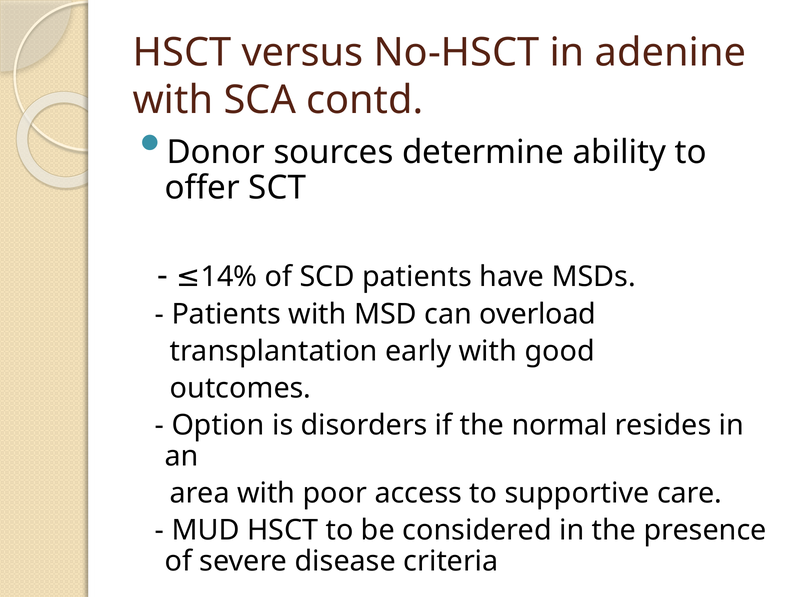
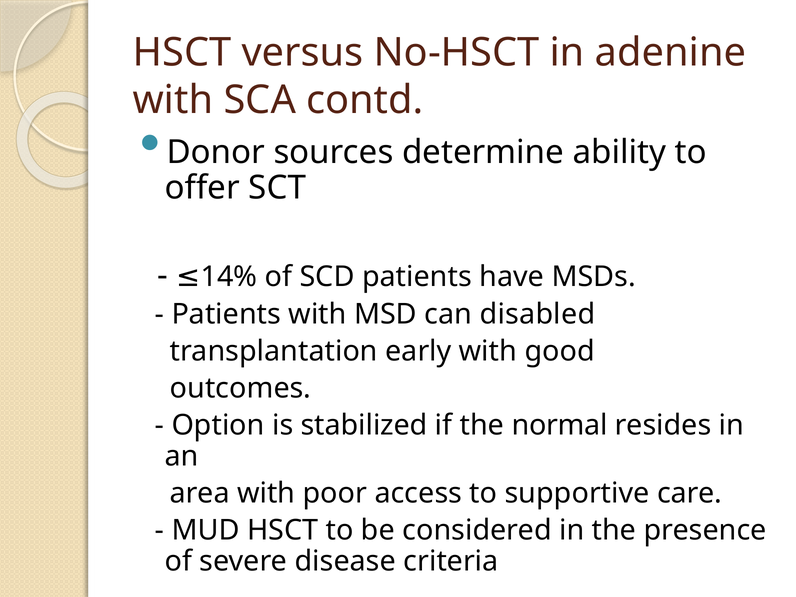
overload: overload -> disabled
disorders: disorders -> stabilized
